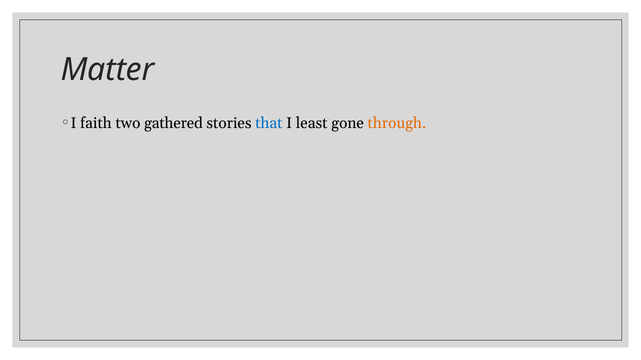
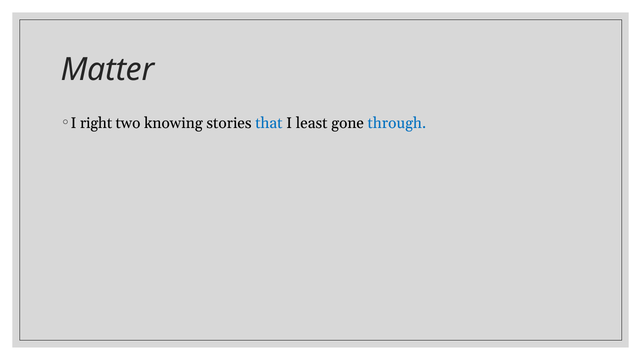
faith: faith -> right
gathered: gathered -> knowing
through colour: orange -> blue
